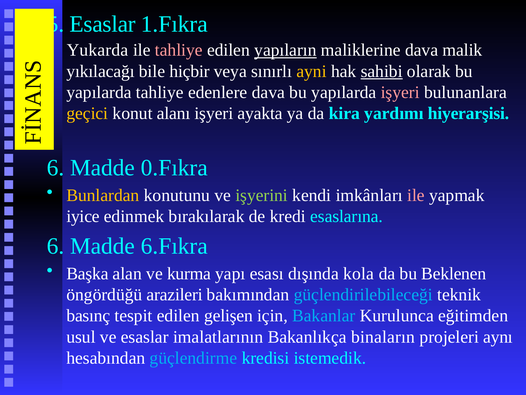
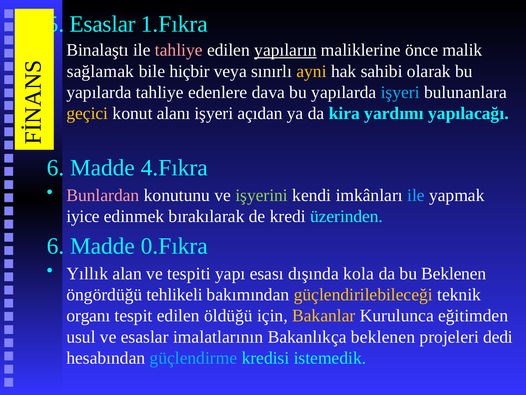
Yukarda: Yukarda -> Binalaştı
maliklerine dava: dava -> önce
yıkılacağı: yıkılacağı -> sağlamak
sahibi underline: present -> none
işyeri at (400, 92) colour: pink -> light blue
ayakta: ayakta -> açıdan
hiyerarşisi: hiyerarşisi -> yapılacağı
0.Fıkra: 0.Fıkra -> 4.Fıkra
Bunlardan colour: yellow -> pink
ile at (416, 195) colour: pink -> light blue
esaslarına: esaslarına -> üzerinden
6.Fıkra: 6.Fıkra -> 0.Fıkra
Başka: Başka -> Yıllık
kurma: kurma -> tespiti
arazileri: arazileri -> tehlikeli
güçlendirilebileceği colour: light blue -> yellow
basınç: basınç -> organı
gelişen: gelişen -> öldüğü
Bakanlar colour: light blue -> yellow
Bakanlıkça binaların: binaların -> beklenen
aynı: aynı -> dedi
